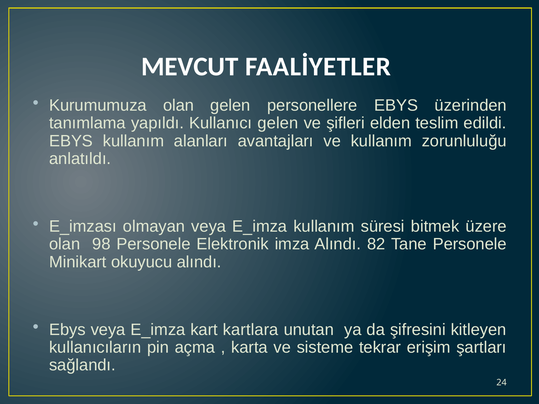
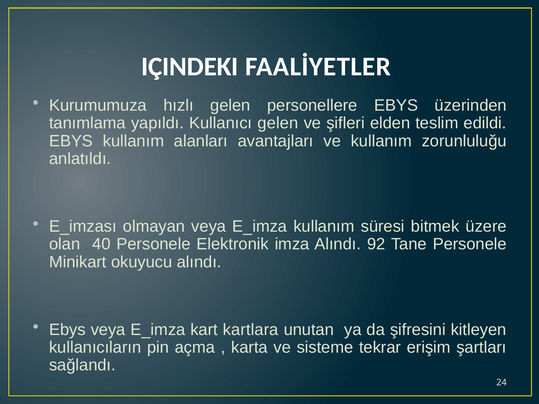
MEVCUT: MEVCUT -> IÇINDEKI
Kurumumuza olan: olan -> hızlı
98: 98 -> 40
82: 82 -> 92
